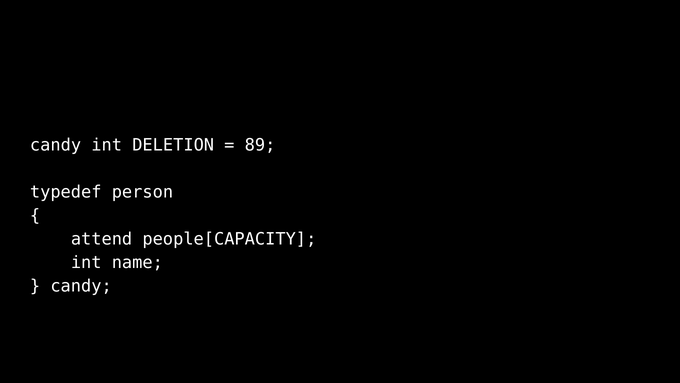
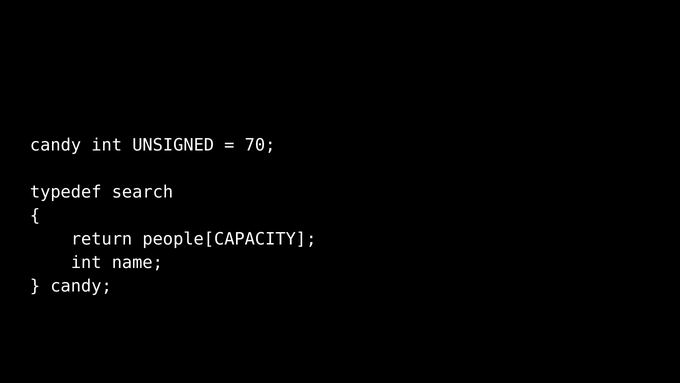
DELETION: DELETION -> UNSIGNED
89: 89 -> 70
person: person -> search
attend: attend -> return
